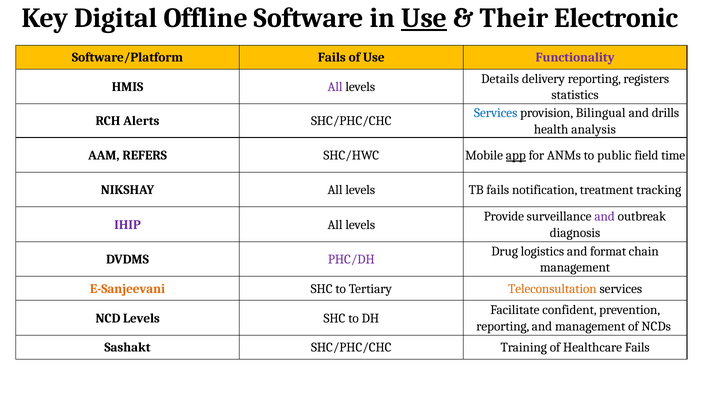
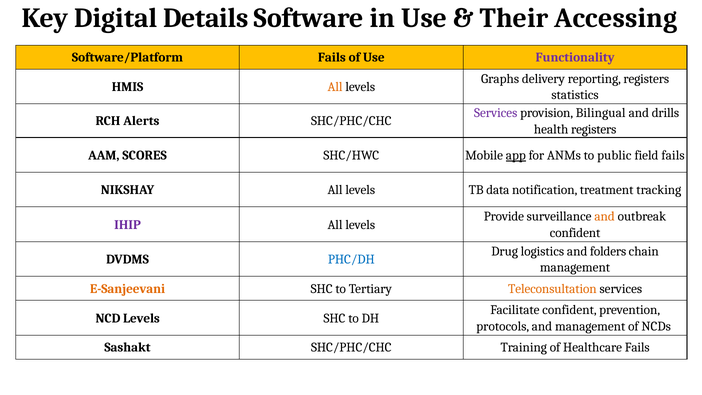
Offline: Offline -> Details
Use at (424, 18) underline: present -> none
Electronic: Electronic -> Accessing
Details: Details -> Graphs
All at (335, 87) colour: purple -> orange
Services at (496, 113) colour: blue -> purple
health analysis: analysis -> registers
REFERS: REFERS -> SCORES
field time: time -> fails
TB fails: fails -> data
and at (605, 217) colour: purple -> orange
diagnosis at (575, 233): diagnosis -> confident
format: format -> folders
PHC/DH colour: purple -> blue
reporting at (503, 326): reporting -> protocols
